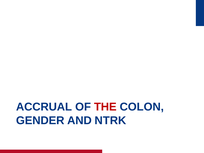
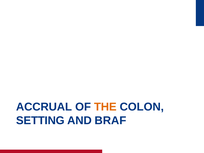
THE colour: red -> orange
GENDER: GENDER -> SETTING
NTRK: NTRK -> BRAF
